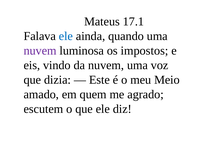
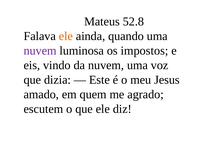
17.1: 17.1 -> 52.8
ele at (66, 36) colour: blue -> orange
Meio: Meio -> Jesus
